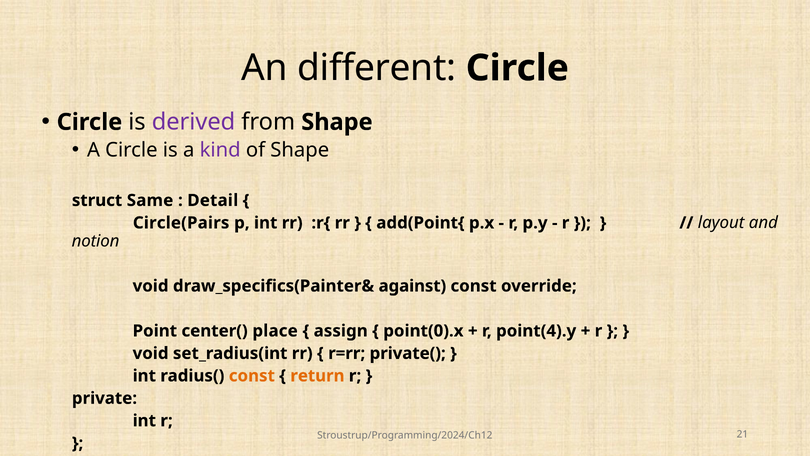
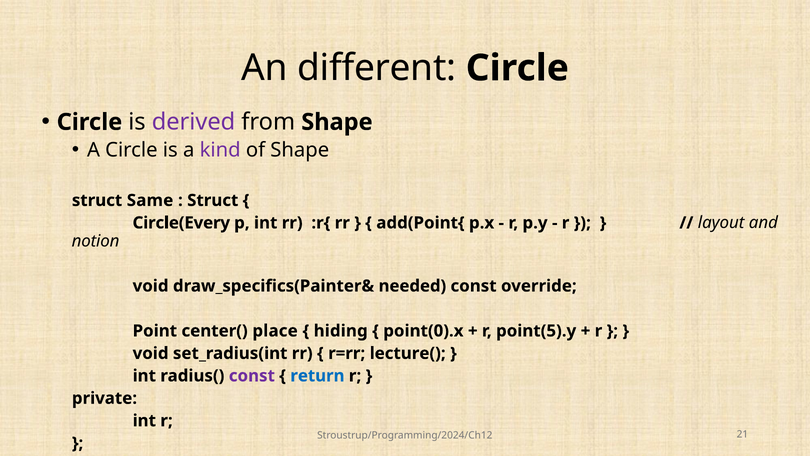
Detail at (213, 200): Detail -> Struct
Circle(Pairs: Circle(Pairs -> Circle(Every
against: against -> needed
assign: assign -> hiding
point(4).y: point(4).y -> point(5).y
private(: private( -> lecture(
const at (252, 375) colour: orange -> purple
return colour: orange -> blue
